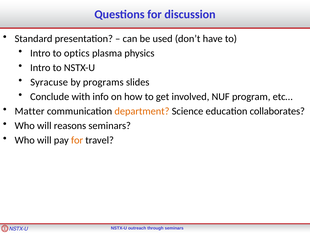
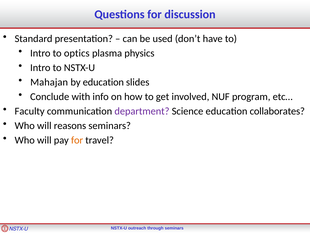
Syracuse: Syracuse -> Mahajan
by programs: programs -> education
Matter: Matter -> Faculty
department colour: orange -> purple
